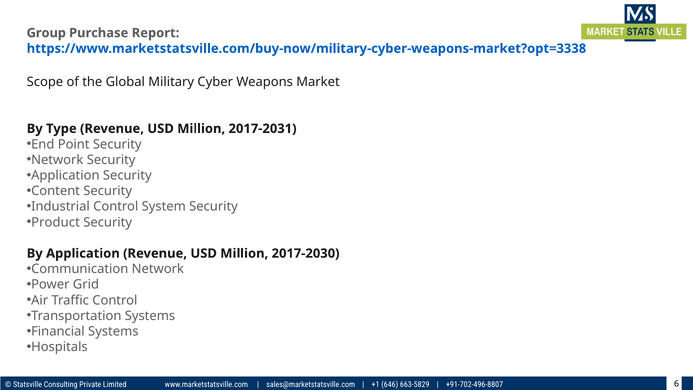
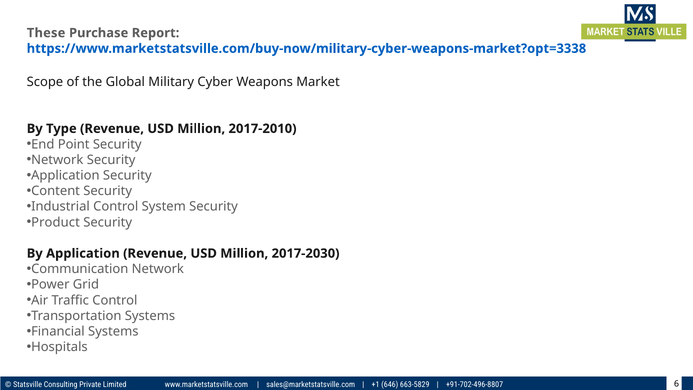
Group: Group -> These
2017-2031: 2017-2031 -> 2017-2010
